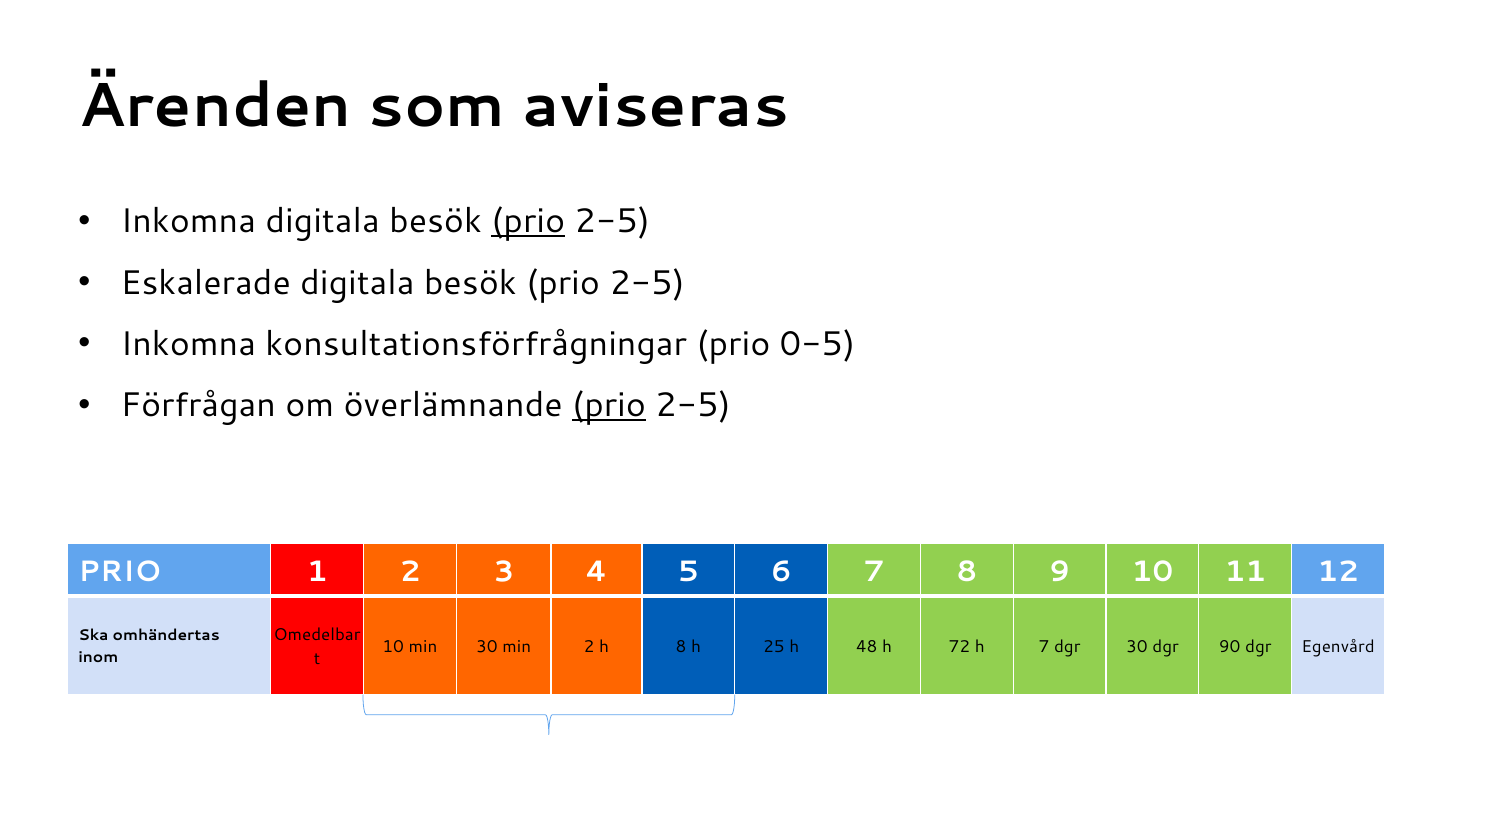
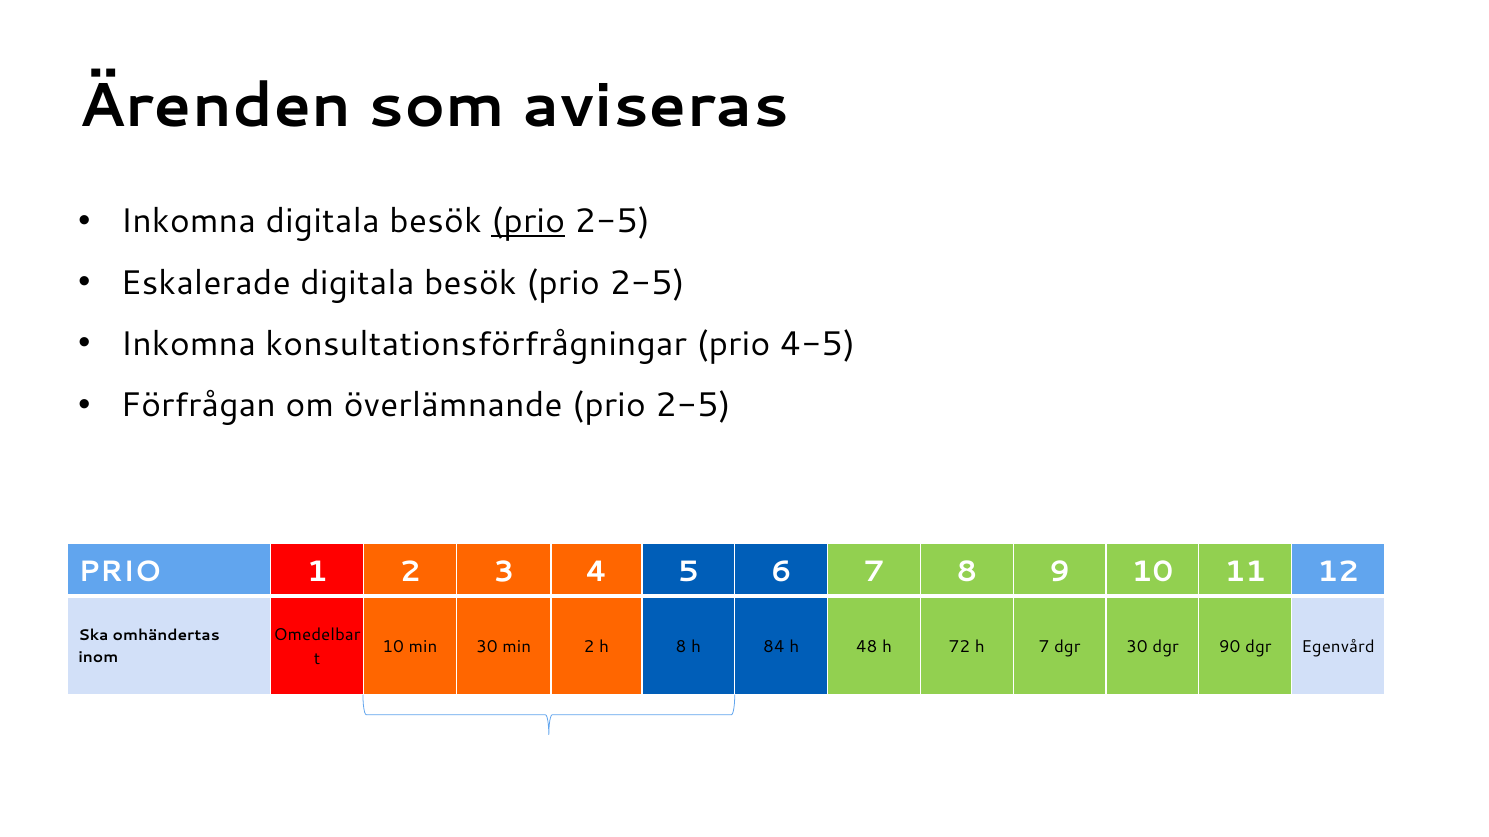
0-5: 0-5 -> 4-5
prio at (609, 406) underline: present -> none
25: 25 -> 84
